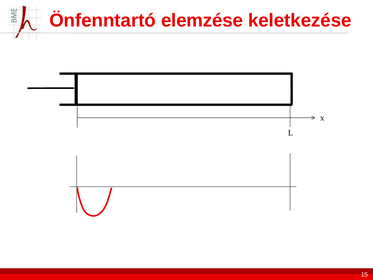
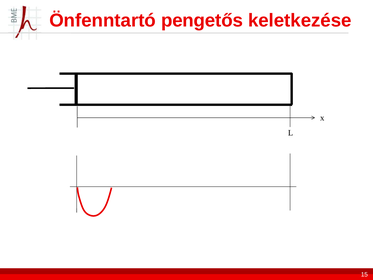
elemzése: elemzése -> pengetős
